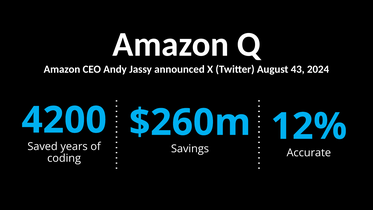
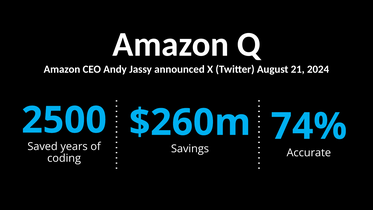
43: 43 -> 21
4200: 4200 -> 2500
12%: 12% -> 74%
